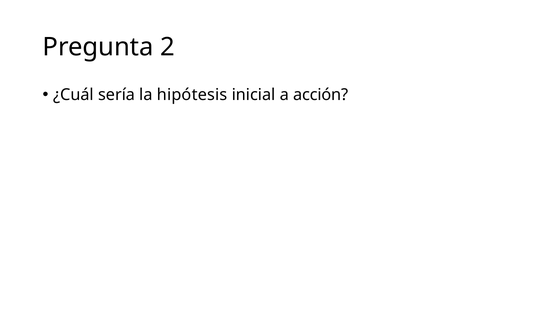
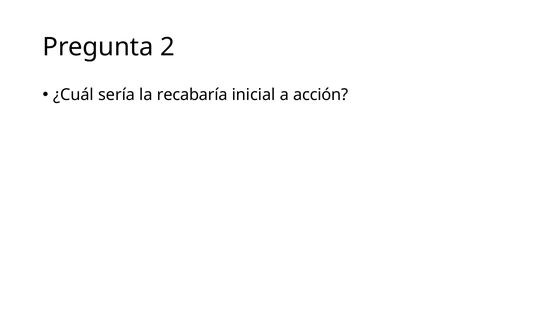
hipótesis: hipótesis -> recabaría
